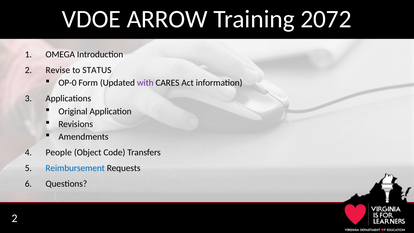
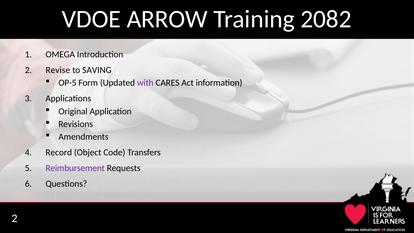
2072: 2072 -> 2082
STATUS: STATUS -> SAVING
OP-0: OP-0 -> OP-5
People: People -> Record
Reimbursement colour: blue -> purple
